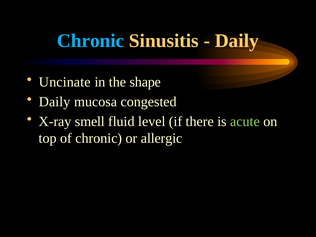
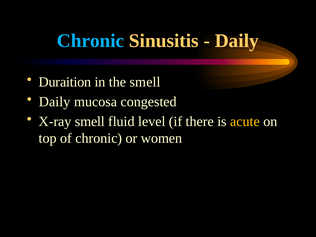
Uncinate: Uncinate -> Duraition
the shape: shape -> smell
acute colour: light green -> yellow
allergic: allergic -> women
